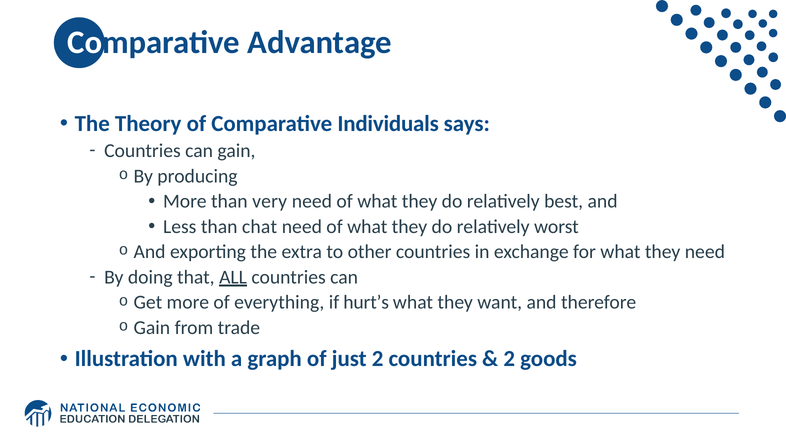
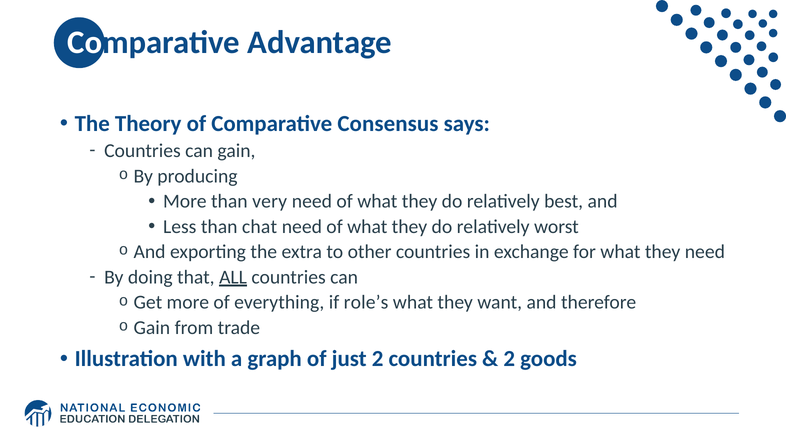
Individuals: Individuals -> Consensus
hurt’s: hurt’s -> role’s
